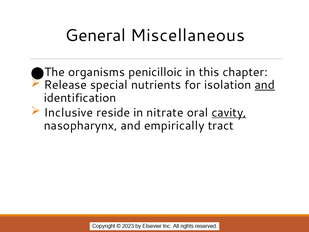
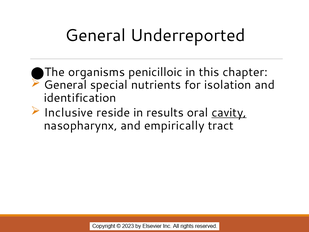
Miscellaneous: Miscellaneous -> Underreported
Release at (65, 85): Release -> General
and at (265, 85) underline: present -> none
nitrate: nitrate -> results
